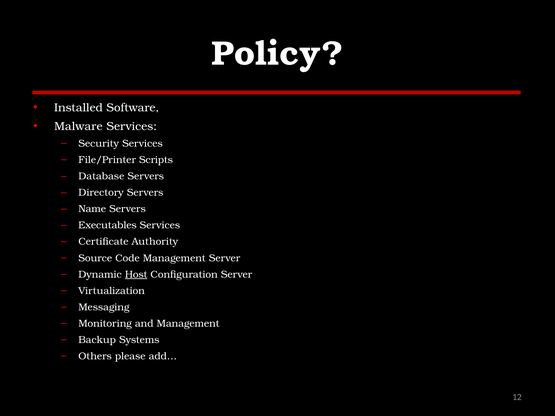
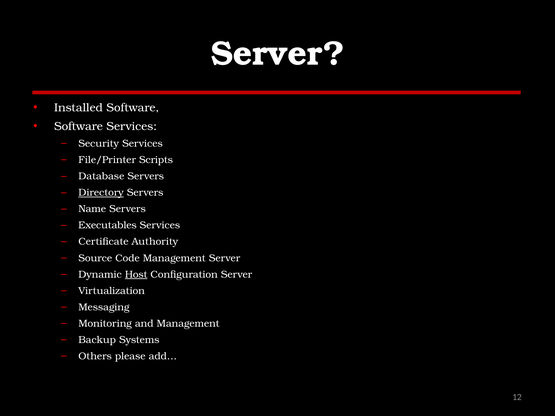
Policy at (277, 54): Policy -> Server
Malware at (78, 126): Malware -> Software
Directory underline: none -> present
